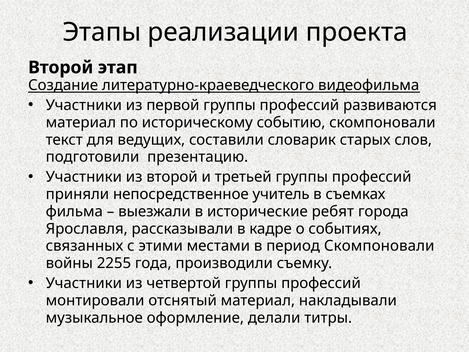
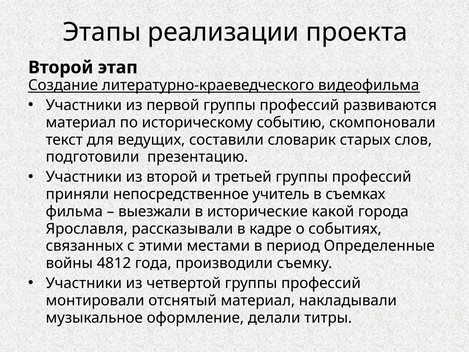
ребят: ребят -> какой
период Скомпоновали: Скомпоновали -> Определенные
2255: 2255 -> 4812
